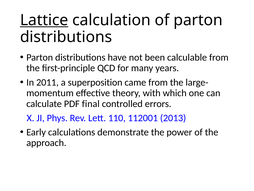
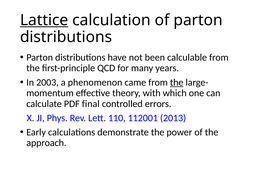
2011: 2011 -> 2003
superposition: superposition -> phenomenon
the at (177, 82) underline: none -> present
